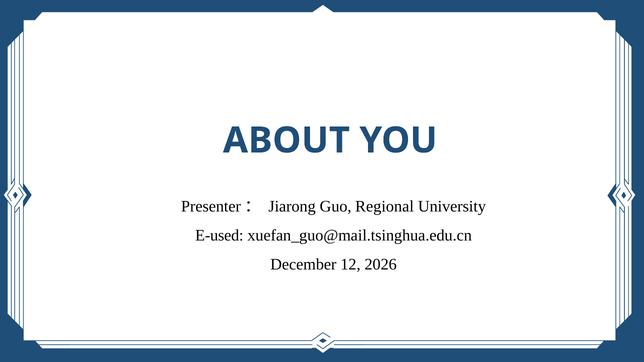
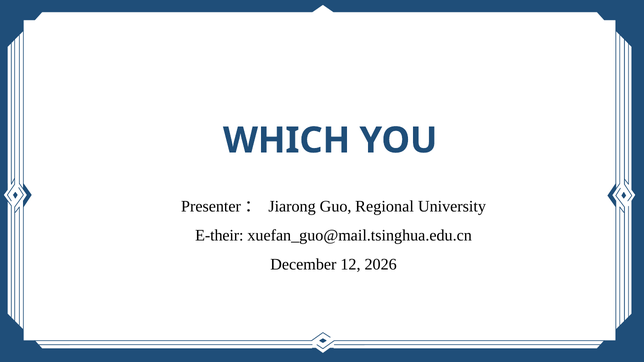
ABOUT: ABOUT -> WHICH
E-used: E-used -> E-their
